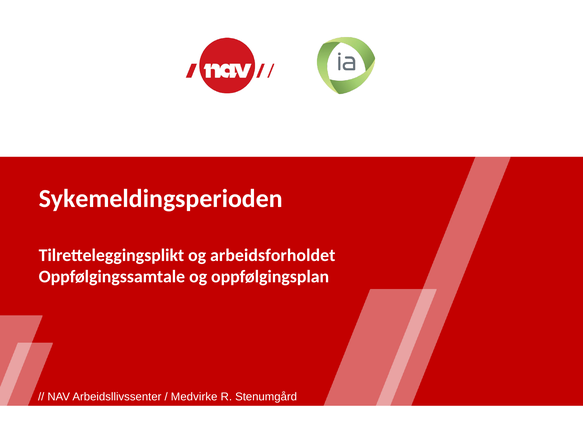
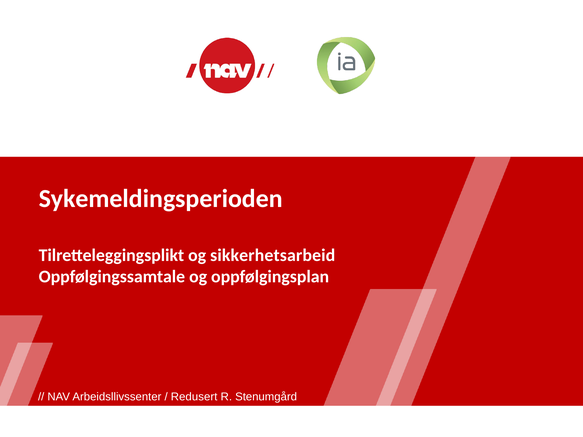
arbeidsforholdet: arbeidsforholdet -> sikkerhetsarbeid
Medvirke: Medvirke -> Redusert
